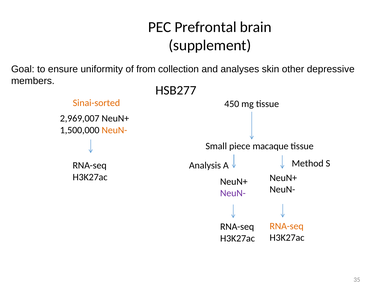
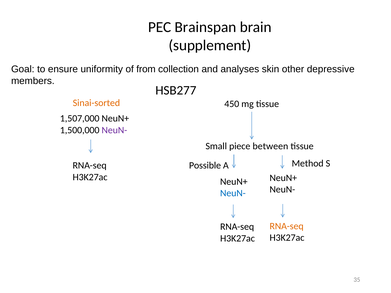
Prefrontal: Prefrontal -> Brainspan
2,969,007: 2,969,007 -> 1,507,000
NeuN- at (114, 130) colour: orange -> purple
macaque: macaque -> between
Analysis: Analysis -> Possible
NeuN- at (233, 193) colour: purple -> blue
